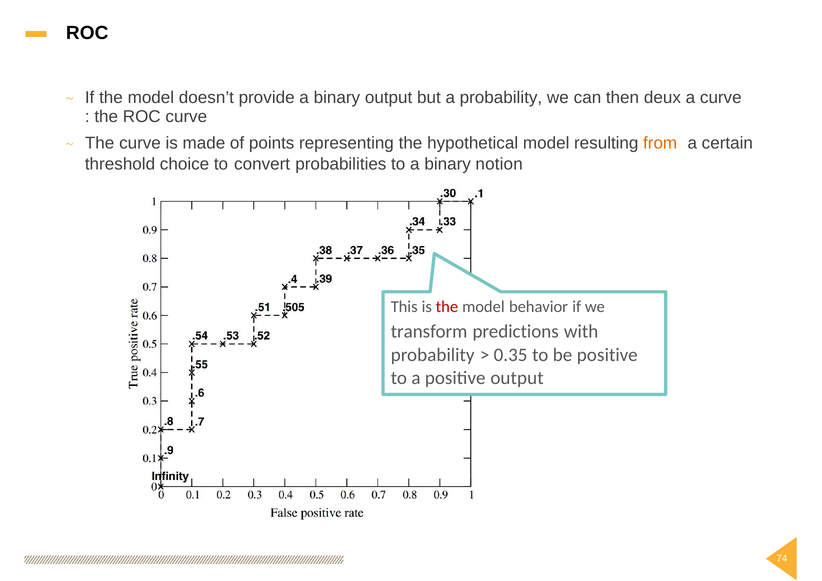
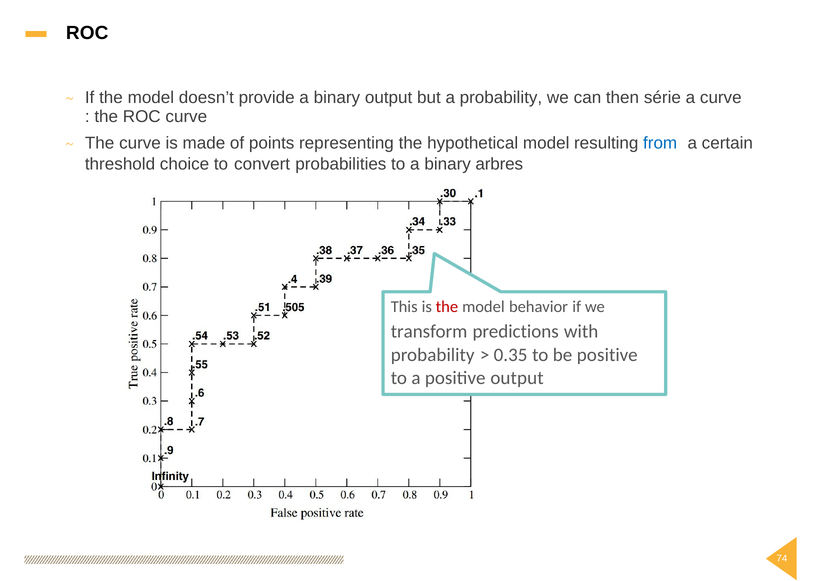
deux: deux -> série
from colour: orange -> blue
notion: notion -> arbres
